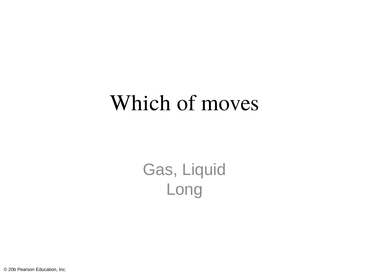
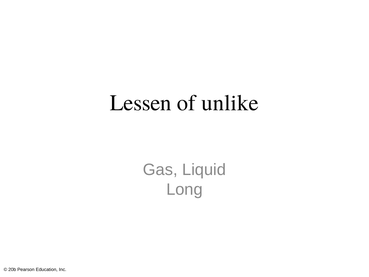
Which: Which -> Lessen
moves: moves -> unlike
